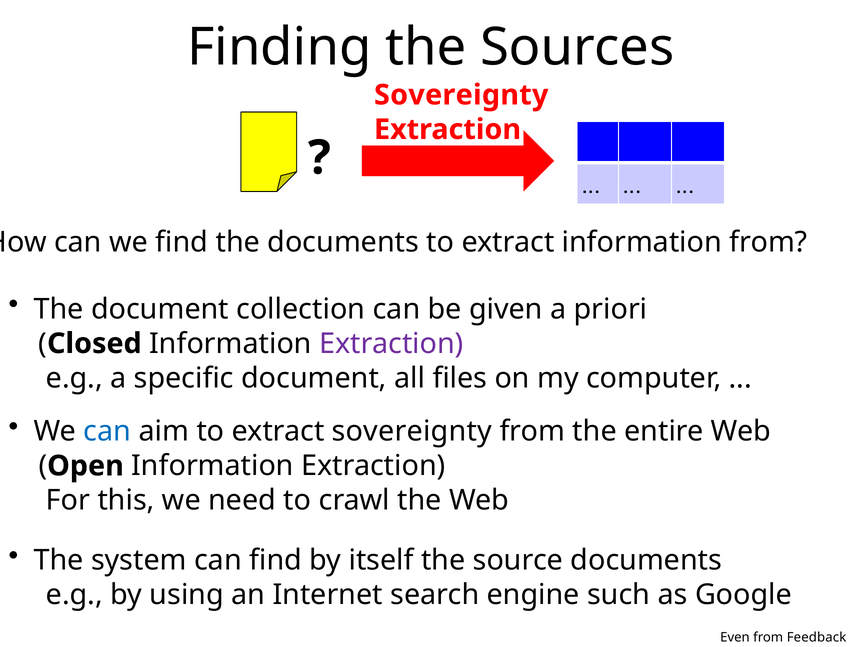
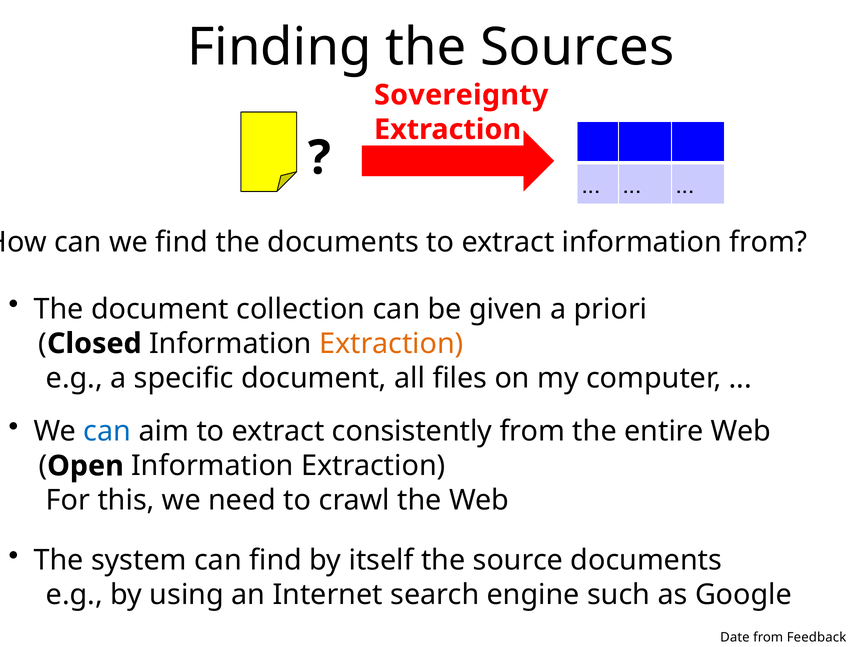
Extraction at (391, 343) colour: purple -> orange
extract sovereignty: sovereignty -> consistently
Even: Even -> Date
